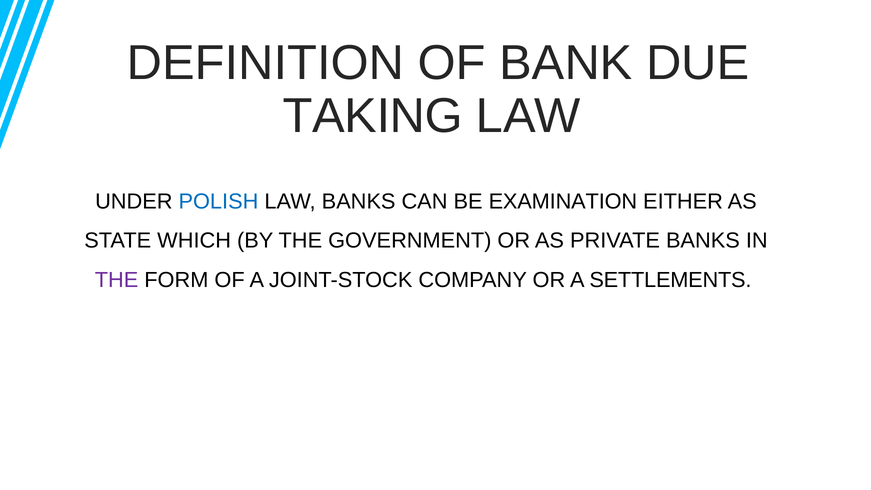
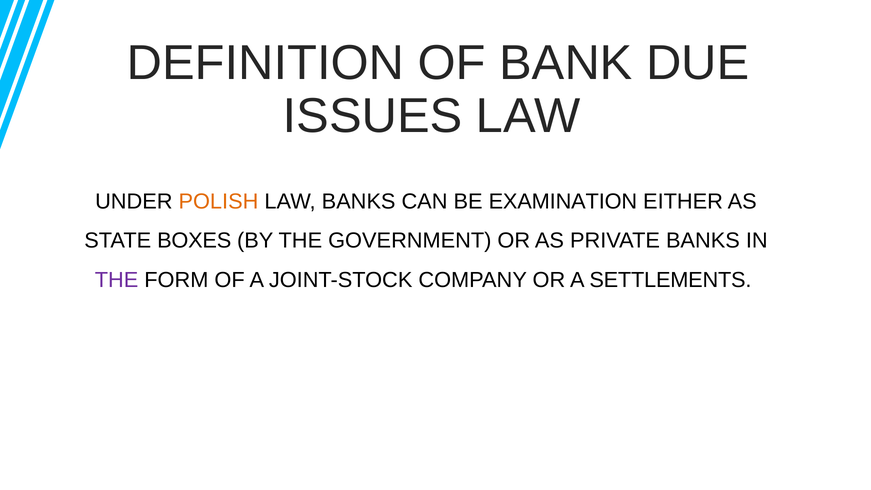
TAKING: TAKING -> ISSUES
POLISH colour: blue -> orange
WHICH: WHICH -> BOXES
